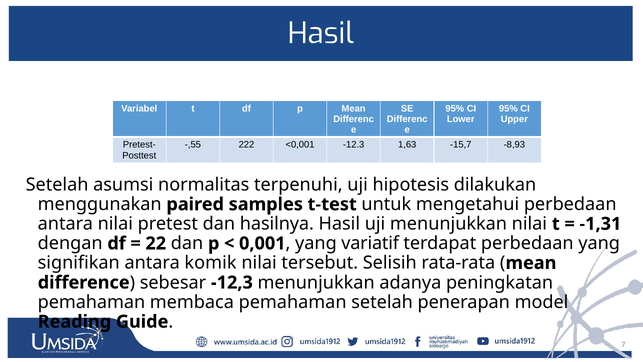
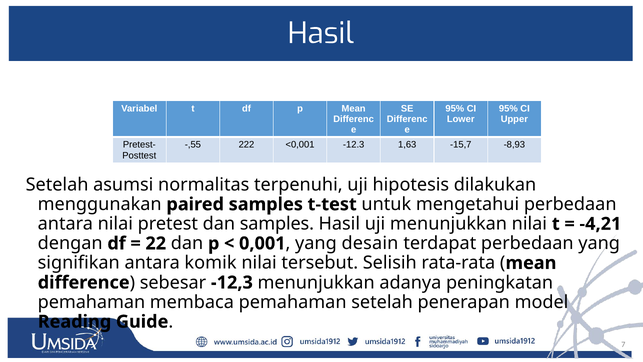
dan hasilnya: hasilnya -> samples
-1,31: -1,31 -> -4,21
variatif: variatif -> desain
